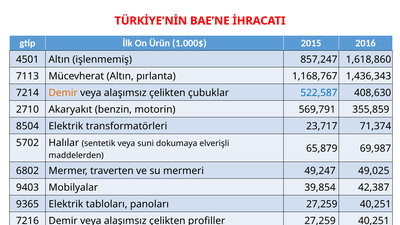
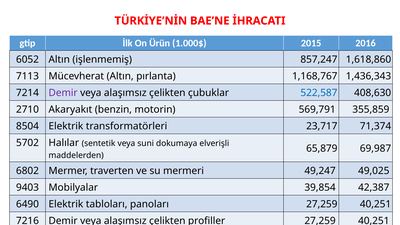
4501: 4501 -> 6052
Demir at (63, 93) colour: orange -> purple
9365: 9365 -> 6490
